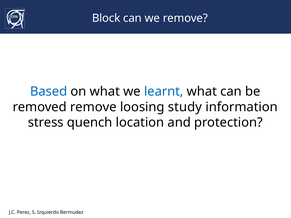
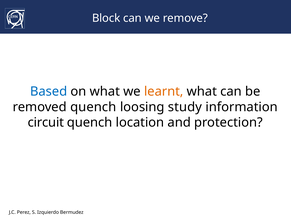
learnt colour: blue -> orange
removed remove: remove -> quench
stress: stress -> circuit
